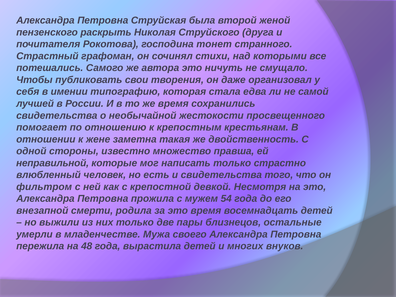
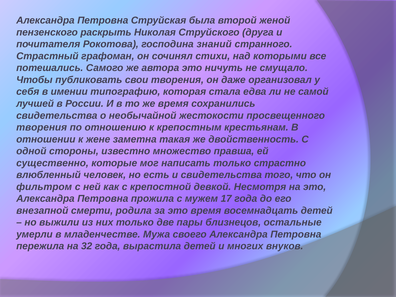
тонет: тонет -> знаний
помогает at (42, 127): помогает -> творения
неправильной: неправильной -> существенно
54: 54 -> 17
48: 48 -> 32
